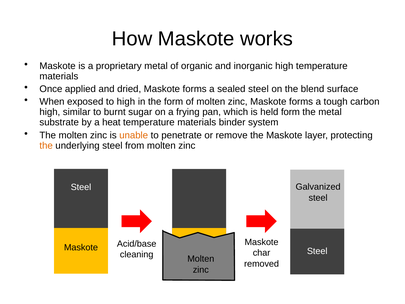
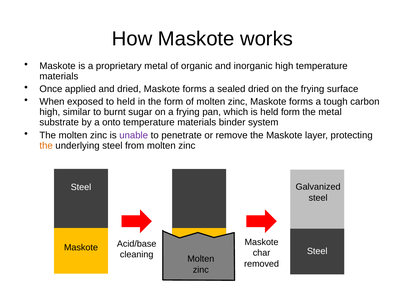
sealed steel: steel -> dried
the blend: blend -> frying
to high: high -> held
heat: heat -> onto
unable colour: orange -> purple
